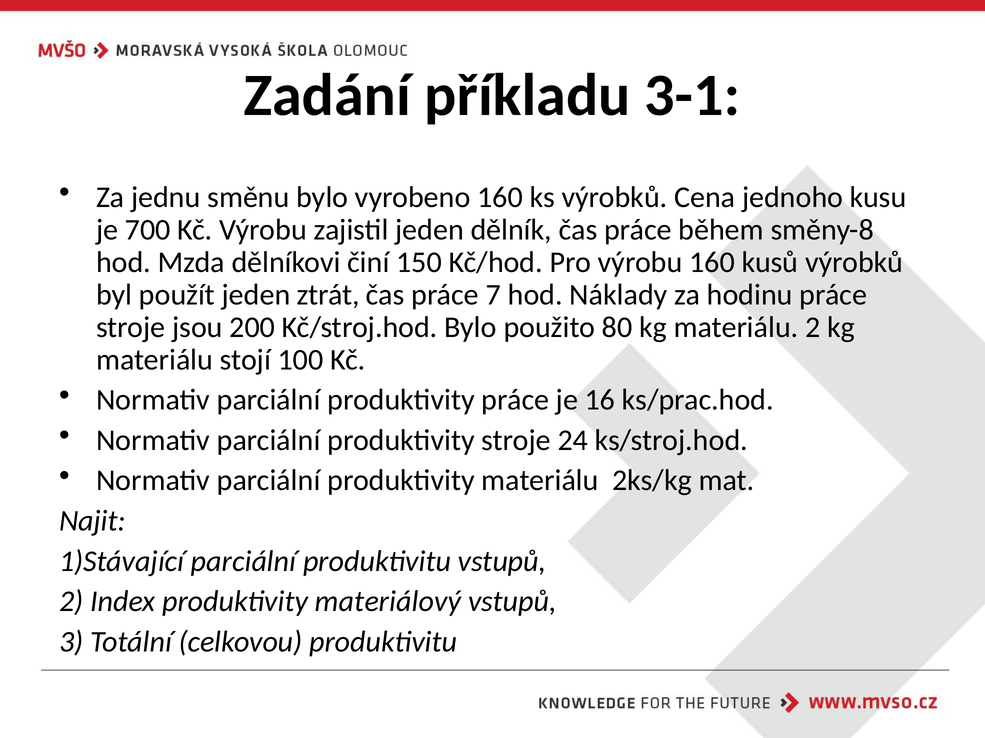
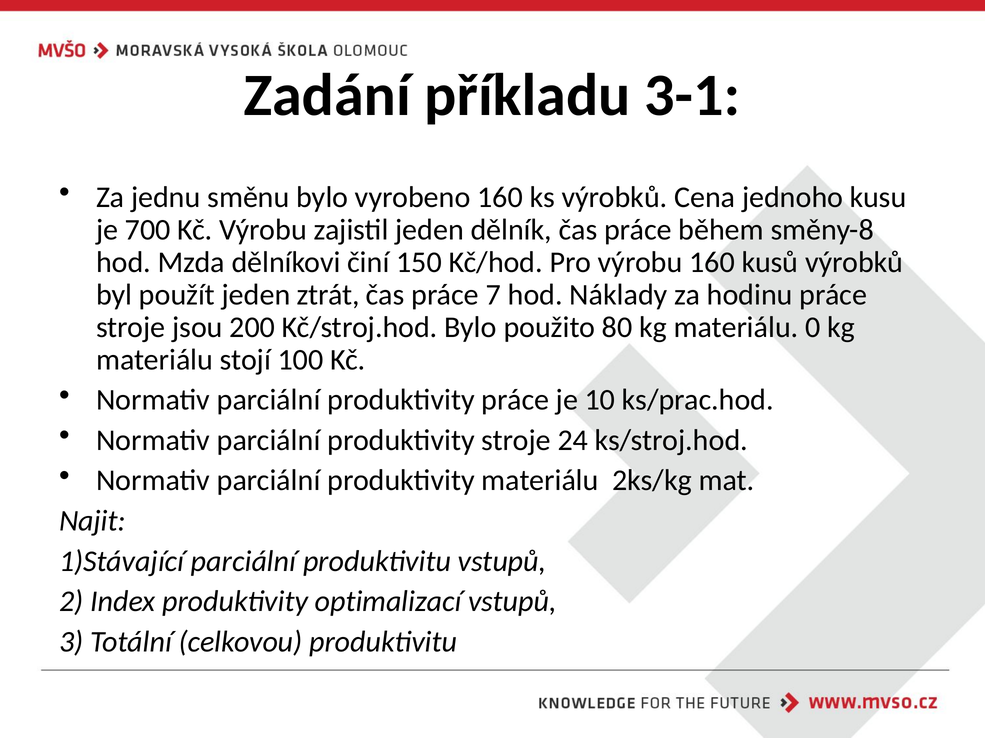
materiálu 2: 2 -> 0
16: 16 -> 10
materiálový: materiálový -> optimalizací
